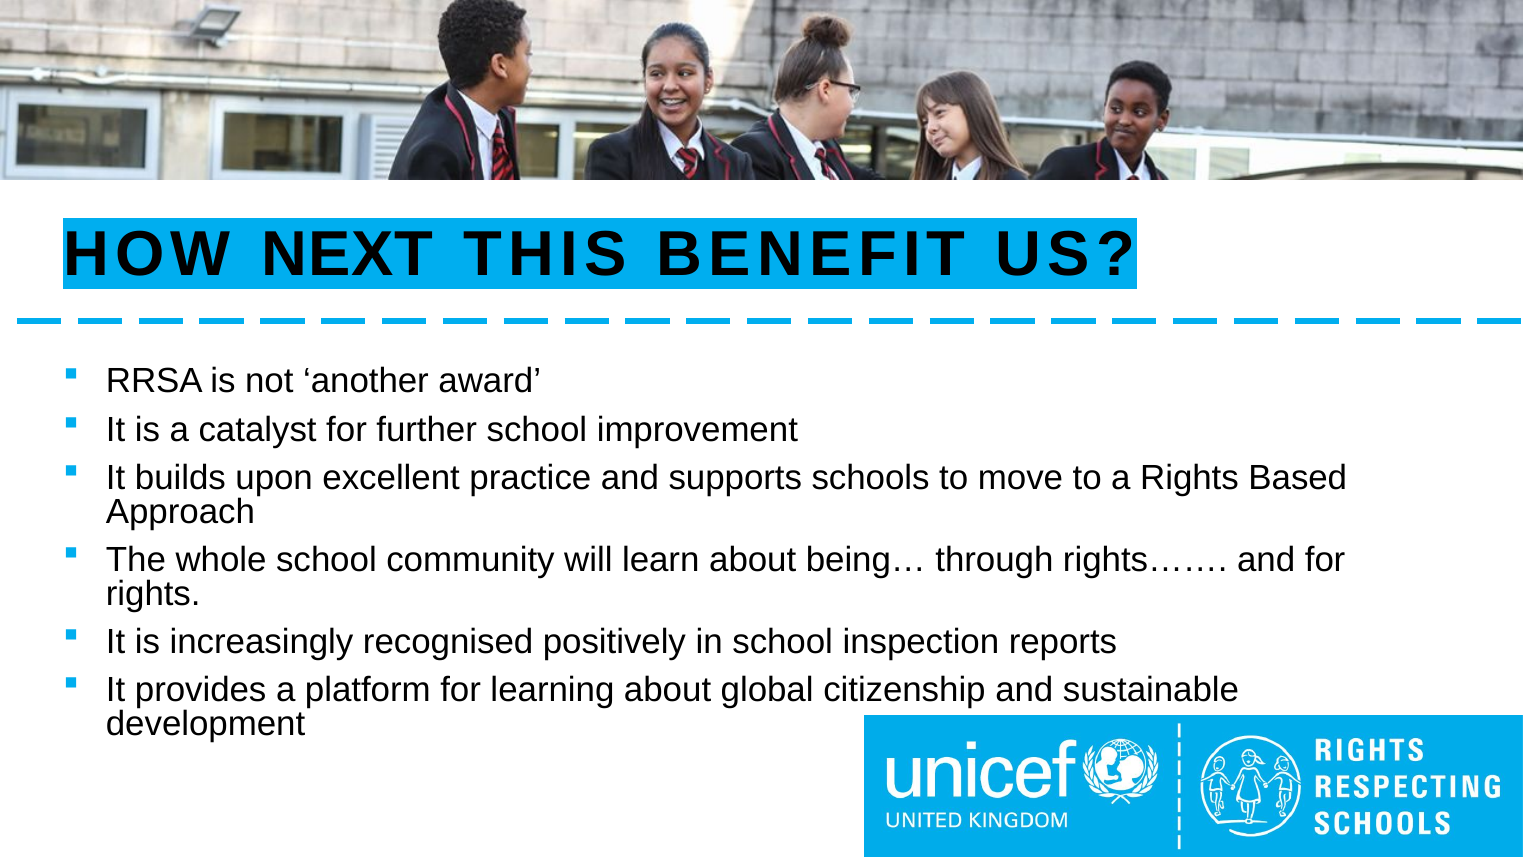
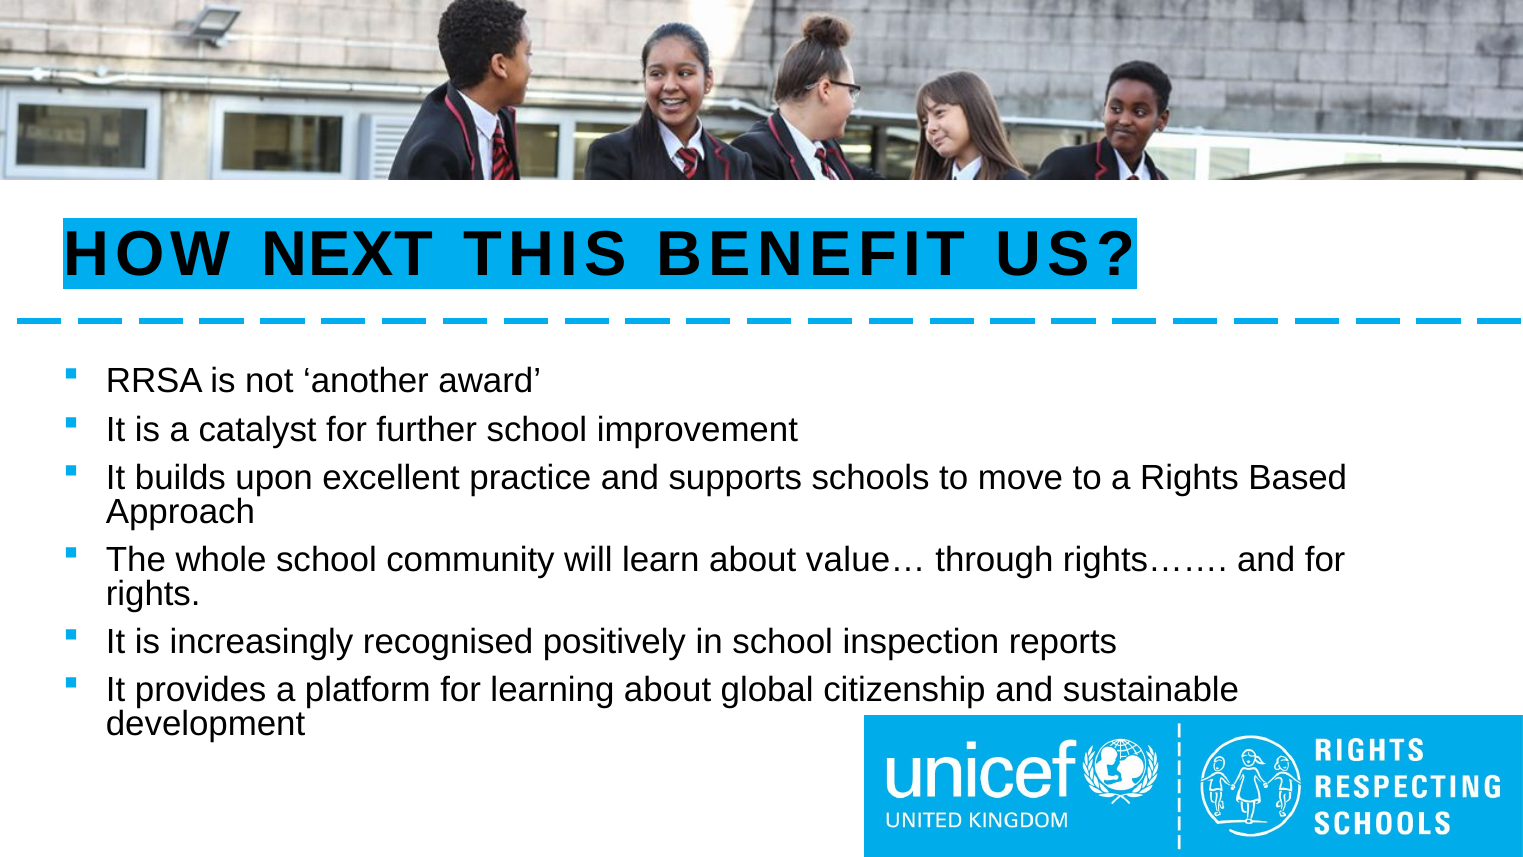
being…: being… -> value…
